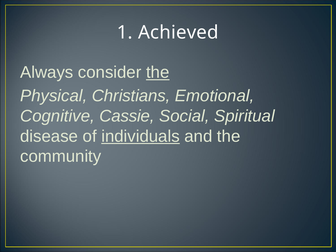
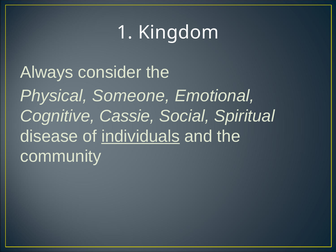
Achieved: Achieved -> Kingdom
the at (158, 72) underline: present -> none
Christians: Christians -> Someone
